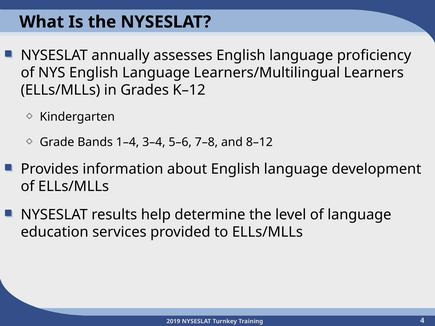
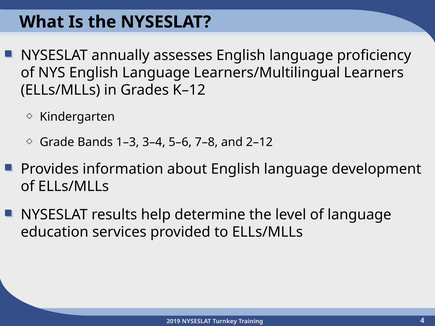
1–4: 1–4 -> 1–3
8–12: 8–12 -> 2–12
